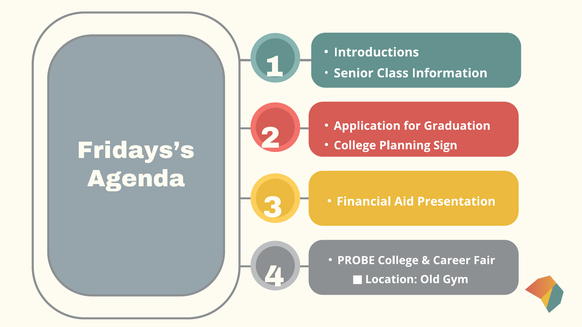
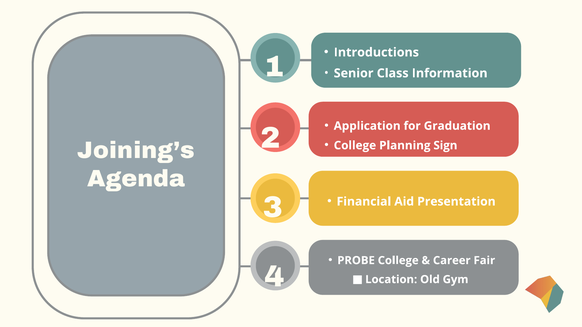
Fridays’s: Fridays’s -> Joining’s
